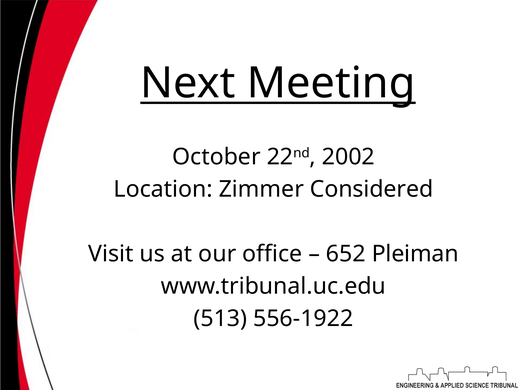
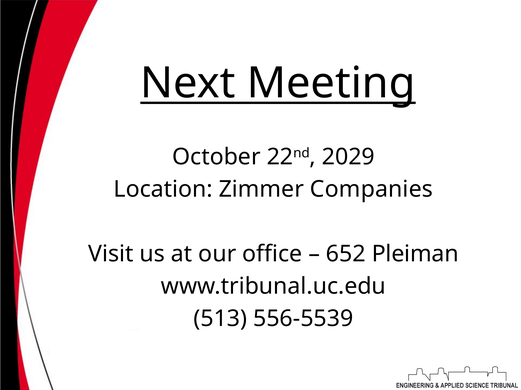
2002: 2002 -> 2029
Considered: Considered -> Companies
556-1922: 556-1922 -> 556-5539
